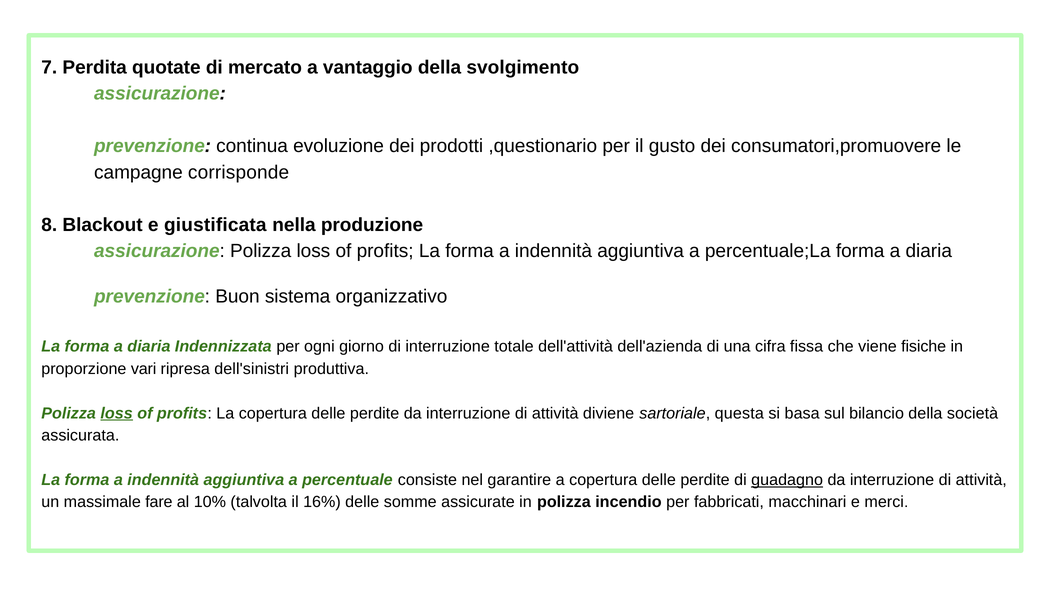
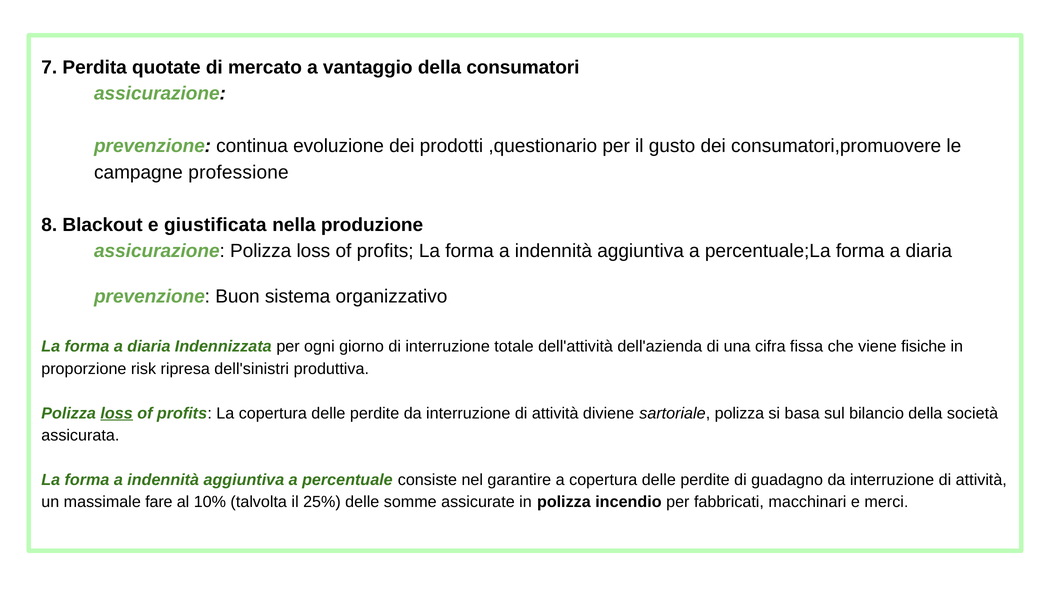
svolgimento: svolgimento -> consumatori
corrisponde: corrisponde -> professione
vari: vari -> risk
sartoriale questa: questa -> polizza
guadagno underline: present -> none
16%: 16% -> 25%
